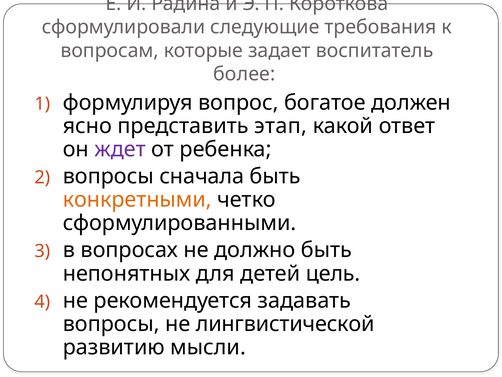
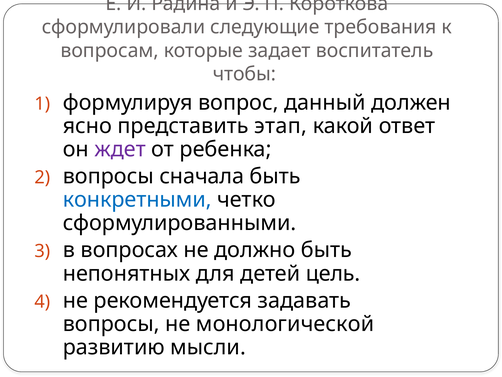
более: более -> чтобы
богатое: богатое -> данный
конкретными colour: orange -> blue
лингвистической: лингвистической -> монологической
